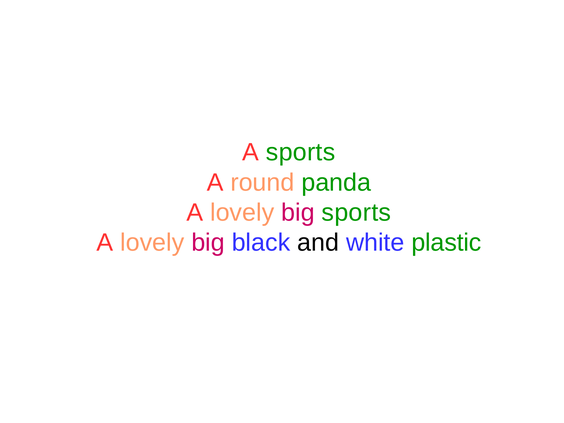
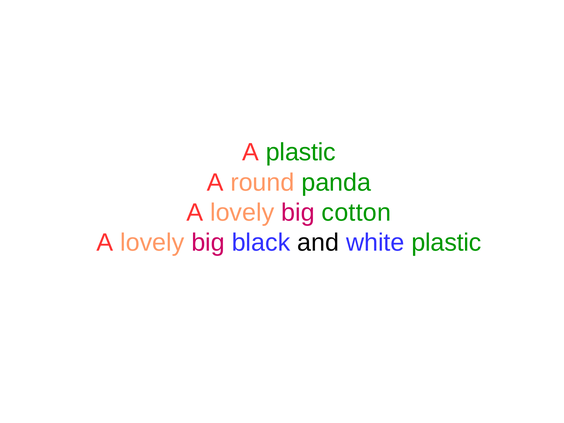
A sports: sports -> plastic
big sports: sports -> cotton
